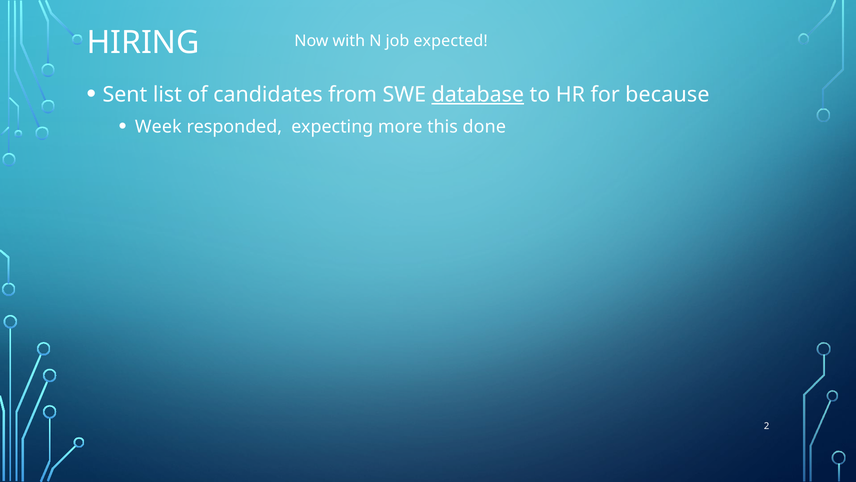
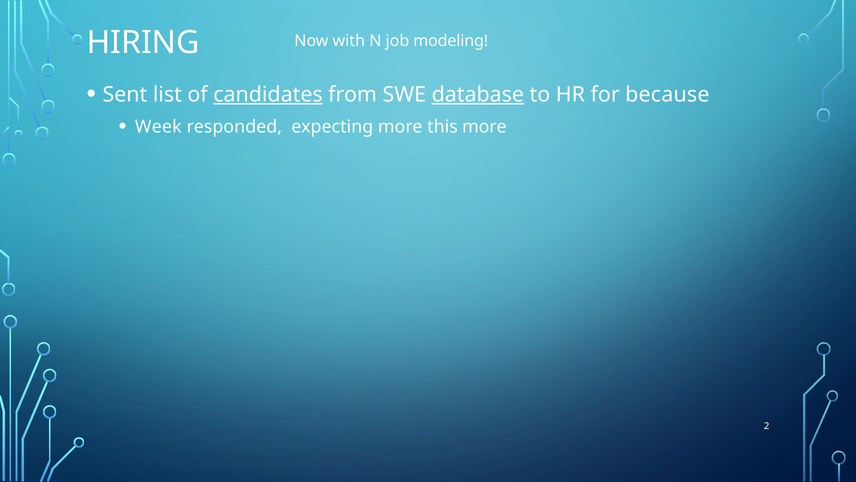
expected: expected -> modeling
candidates underline: none -> present
this done: done -> more
